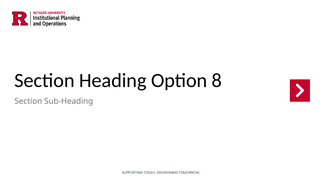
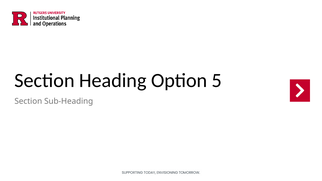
8: 8 -> 5
